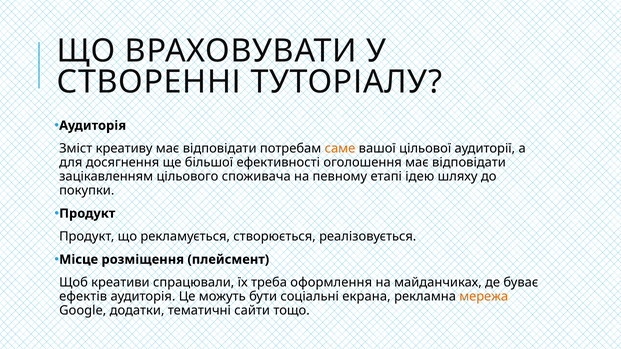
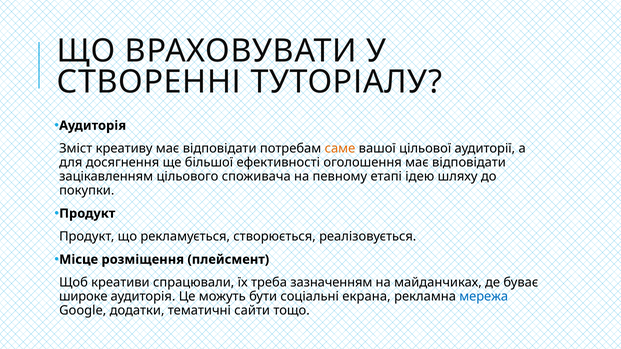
оформлення: оформлення -> зазначенням
ефектів: ефектів -> широке
мережа colour: orange -> blue
